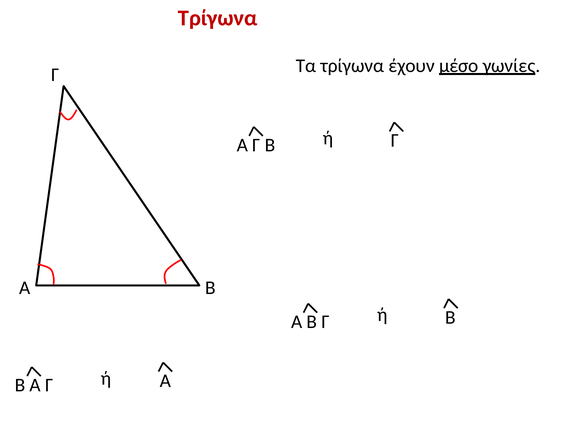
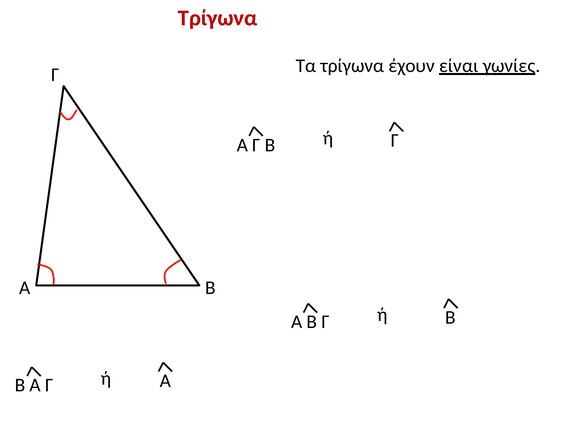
μέσο: μέσο -> είναι
